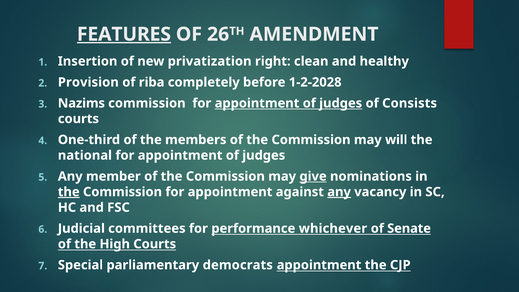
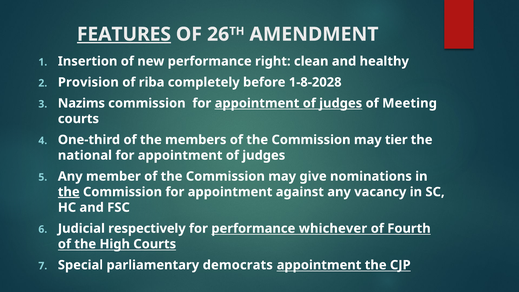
new privatization: privatization -> performance
1-2-2028: 1-2-2028 -> 1-8-2028
Consists: Consists -> Meeting
will: will -> tier
give underline: present -> none
any at (339, 192) underline: present -> none
committees: committees -> respectively
Senate: Senate -> Fourth
